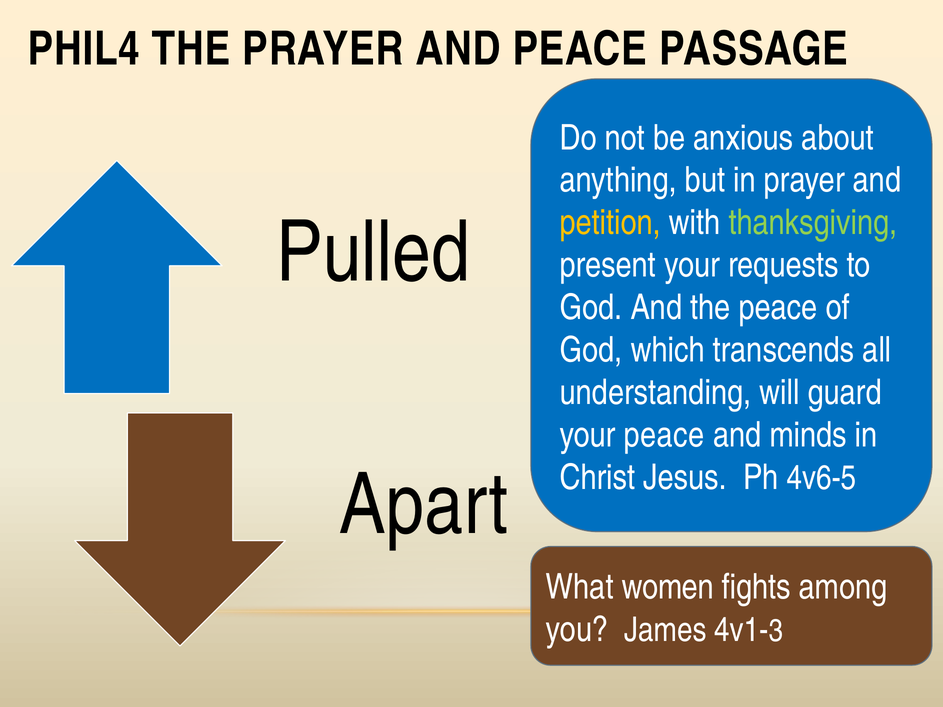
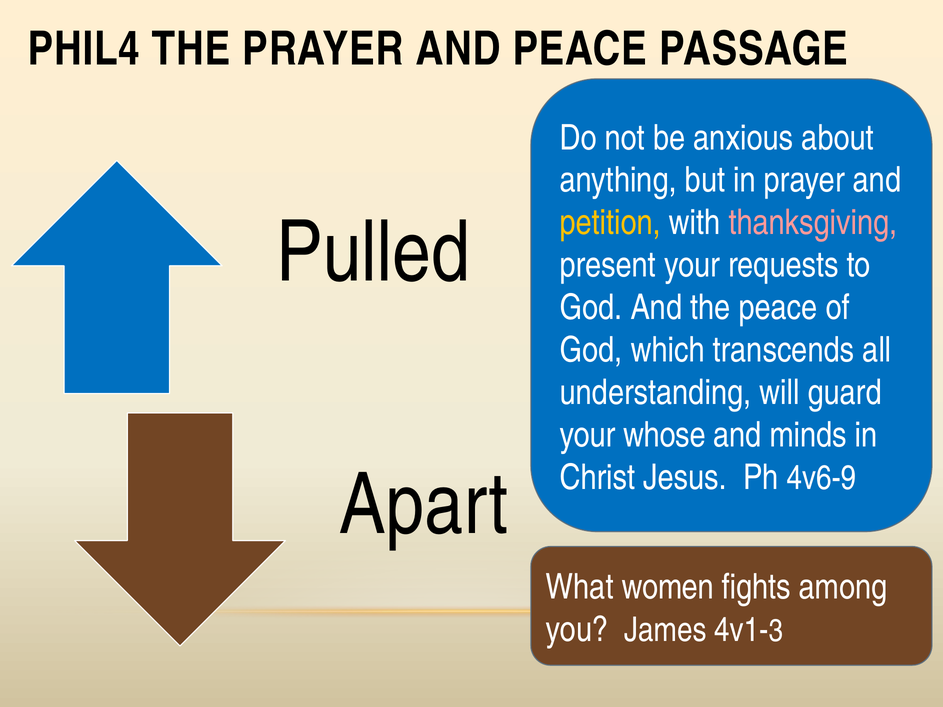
thanksgiving colour: light green -> pink
your peace: peace -> whose
4v6-5: 4v6-5 -> 4v6-9
